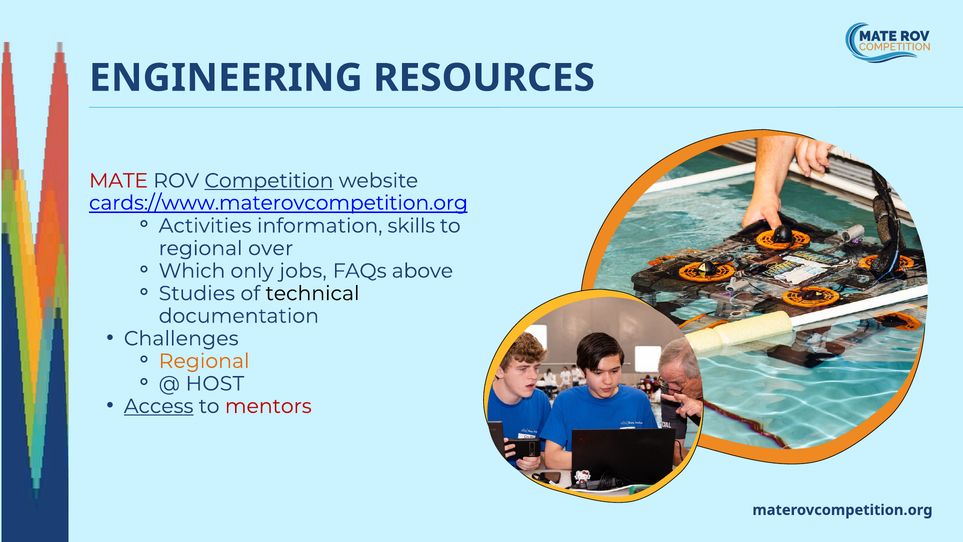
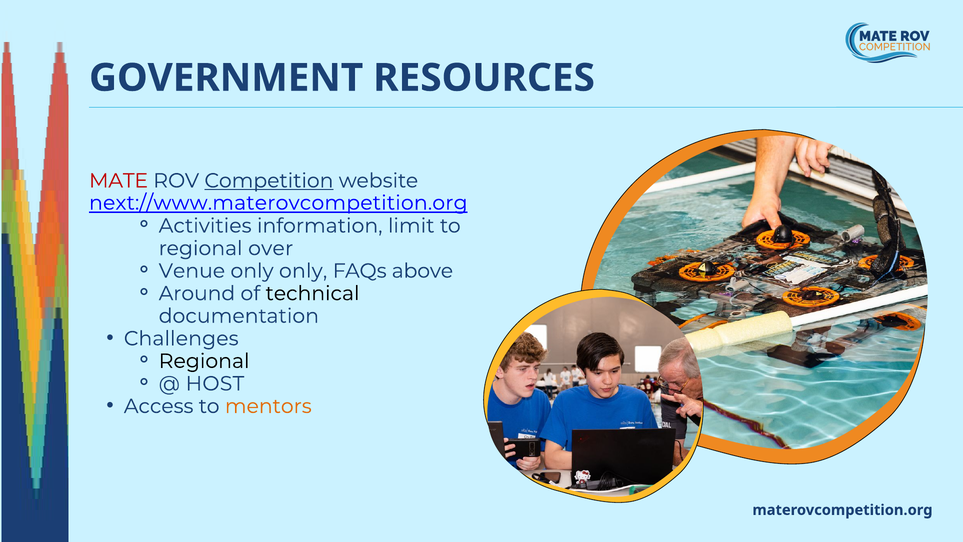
ENGINEERING: ENGINEERING -> GOVERNMENT
cards://www.materovcompetition.org: cards://www.materovcompetition.org -> next://www.materovcompetition.org
skills: skills -> limit
Which: Which -> Venue
only jobs: jobs -> only
Studies: Studies -> Around
Regional at (204, 361) colour: orange -> black
Access underline: present -> none
mentors colour: red -> orange
